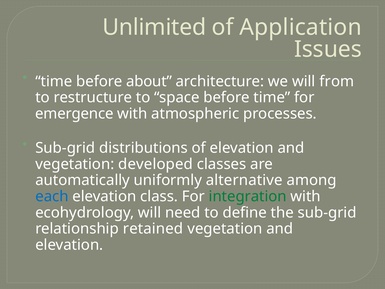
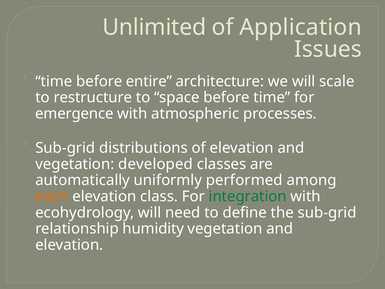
about: about -> entire
from: from -> scale
alternative: alternative -> performed
each colour: blue -> orange
retained: retained -> humidity
